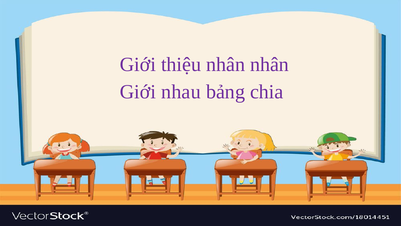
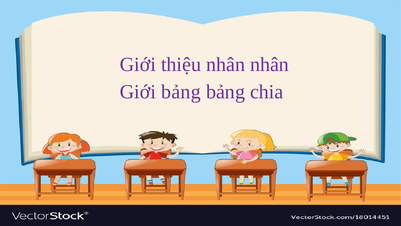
Giới nhau: nhau -> bảng
